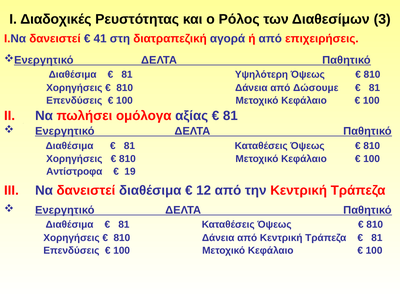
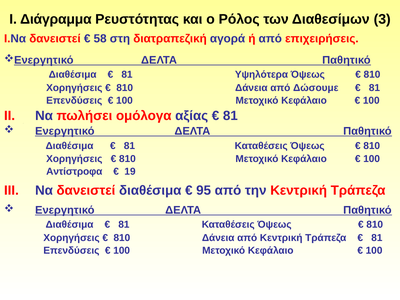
Διαδοχικές: Διαδοχικές -> Διάγραμμα
41: 41 -> 58
Υψηλότερη: Υψηλότερη -> Υψηλότερα
12: 12 -> 95
